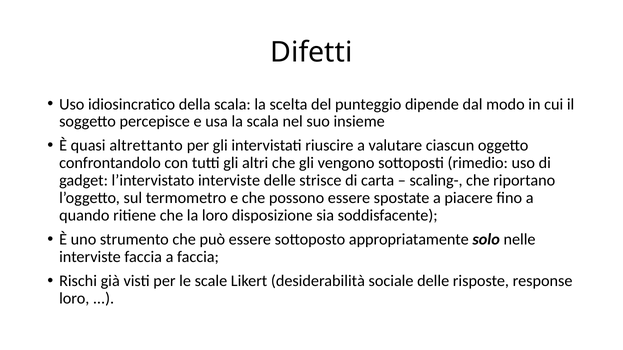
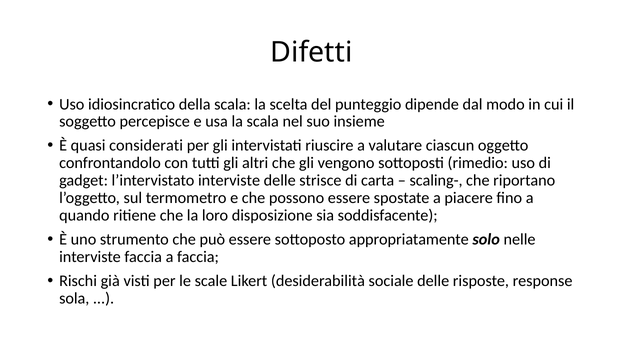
altrettanto: altrettanto -> considerati
loro at (74, 299): loro -> sola
